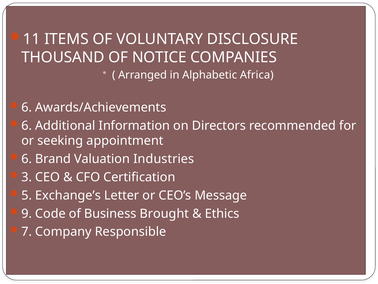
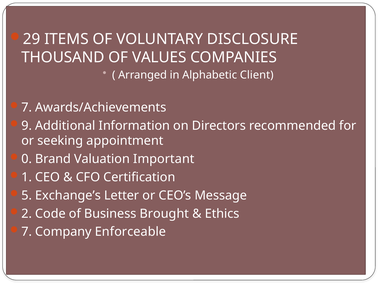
11: 11 -> 29
NOTICE: NOTICE -> VALUES
Africa: Africa -> Client
6 at (27, 107): 6 -> 7
6 at (27, 125): 6 -> 9
6 at (27, 159): 6 -> 0
Industries: Industries -> Important
3: 3 -> 1
9: 9 -> 2
Responsible: Responsible -> Enforceable
